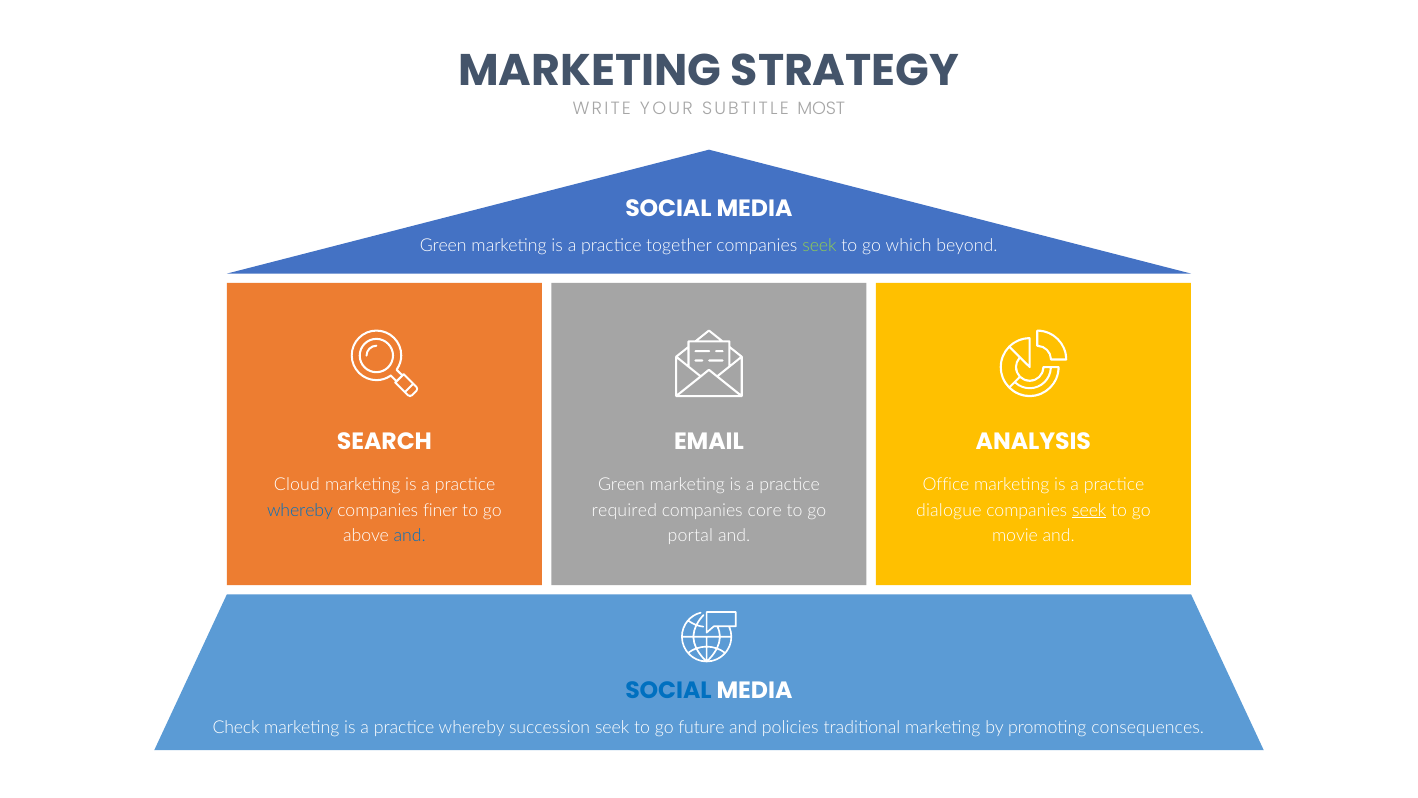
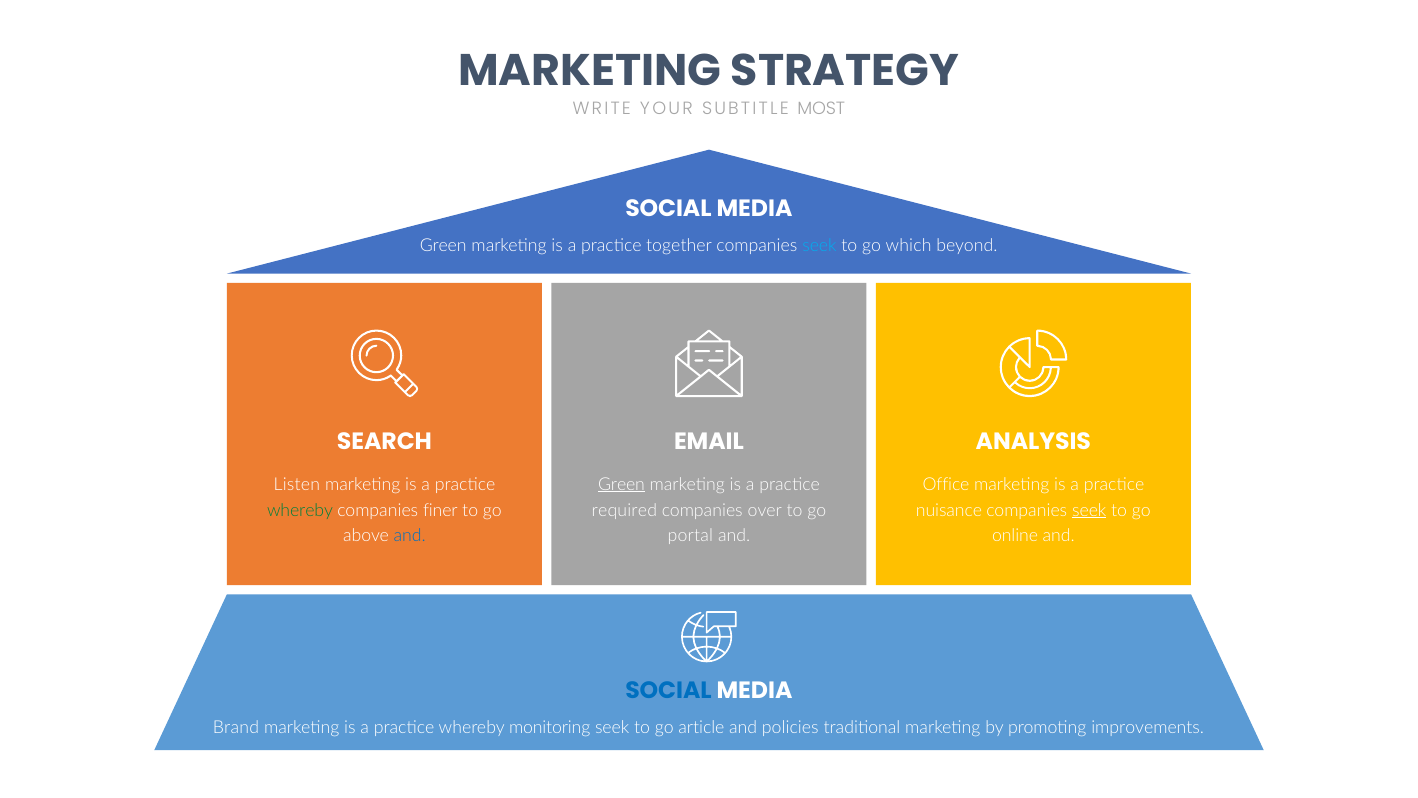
seek at (819, 246) colour: light green -> light blue
Cloud: Cloud -> Listen
Green at (622, 484) underline: none -> present
whereby at (300, 510) colour: blue -> green
core: core -> over
dialogue: dialogue -> nuisance
movie: movie -> online
Check: Check -> Brand
succession: succession -> monitoring
future: future -> article
consequences: consequences -> improvements
